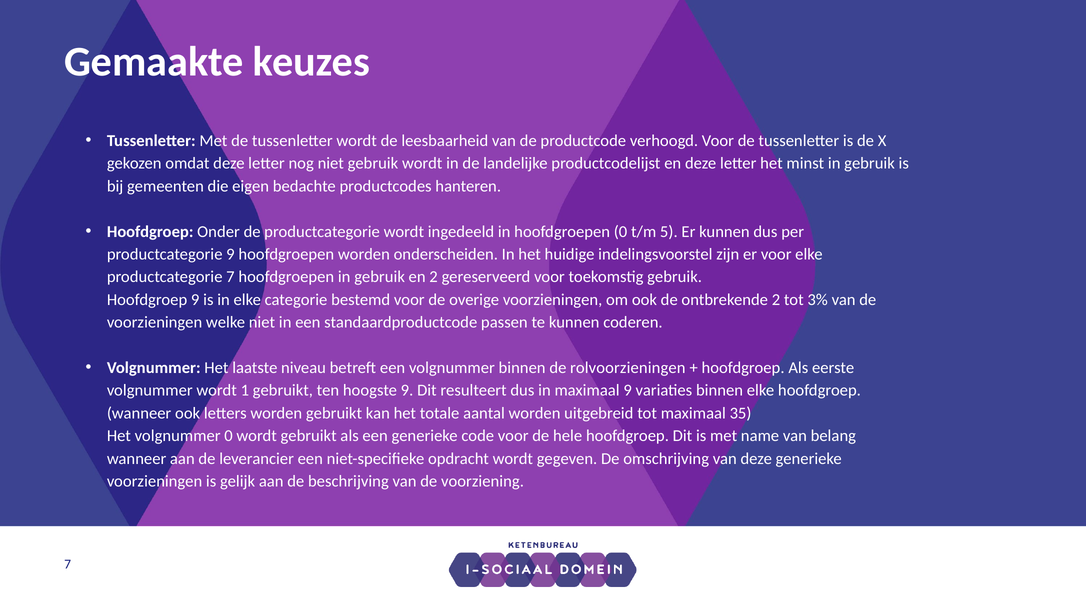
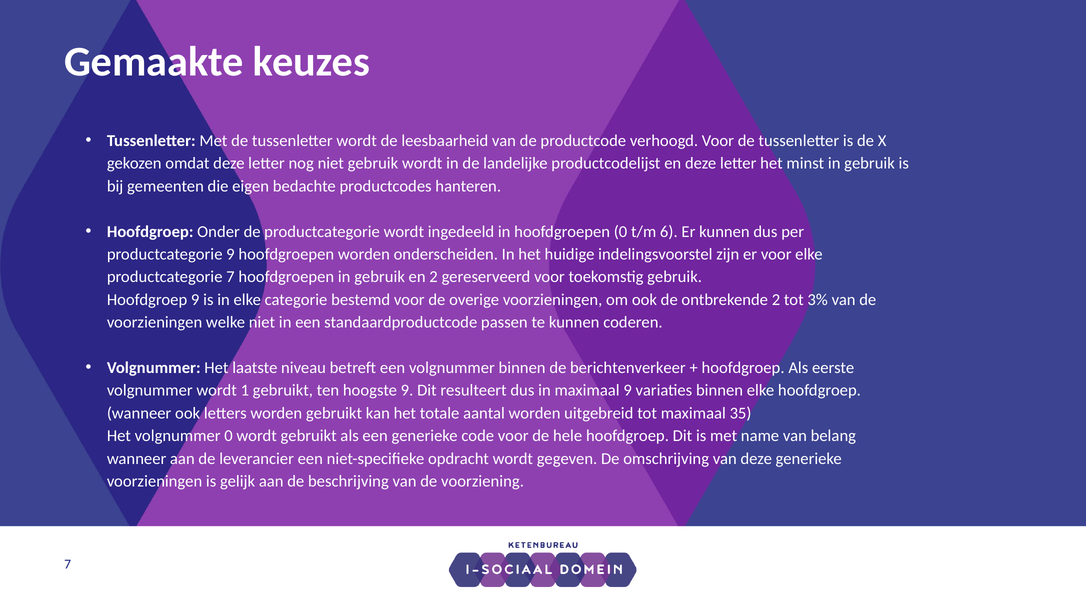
5: 5 -> 6
rolvoorzieningen: rolvoorzieningen -> berichtenverkeer
